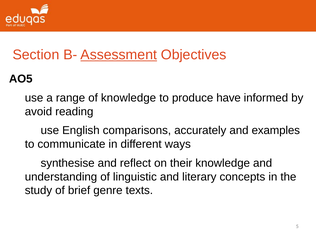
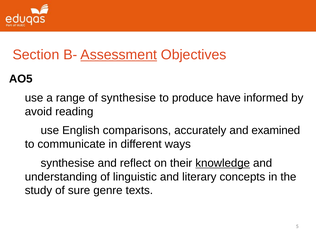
of knowledge: knowledge -> synthesise
examples: examples -> examined
knowledge at (223, 163) underline: none -> present
brief: brief -> sure
